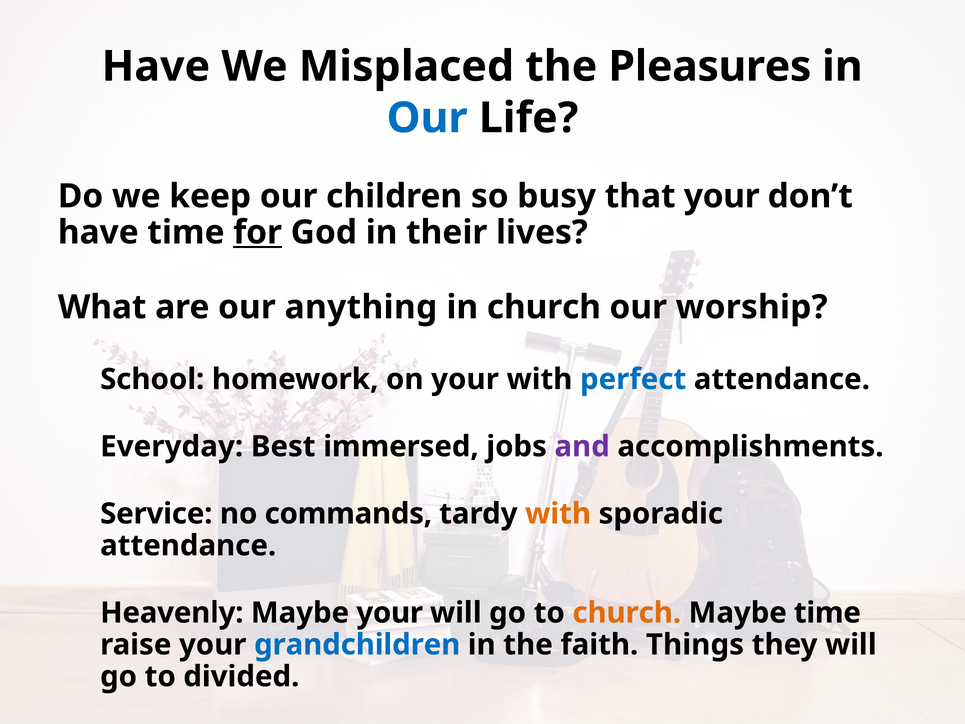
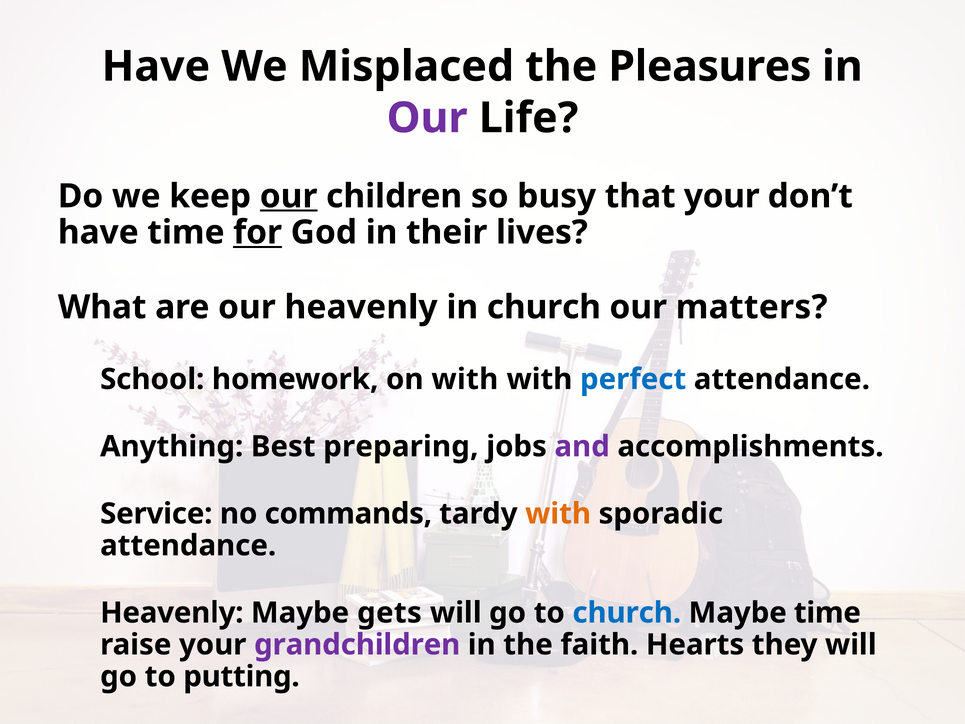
Our at (427, 118) colour: blue -> purple
our at (289, 196) underline: none -> present
our anything: anything -> heavenly
worship: worship -> matters
on your: your -> with
Everyday: Everyday -> Anything
immersed: immersed -> preparing
Maybe your: your -> gets
church at (627, 613) colour: orange -> blue
grandchildren colour: blue -> purple
Things: Things -> Hearts
divided: divided -> putting
